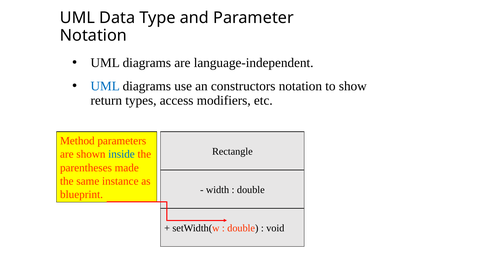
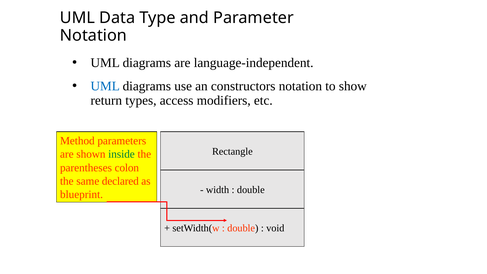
inside colour: blue -> green
made: made -> colon
instance: instance -> declared
